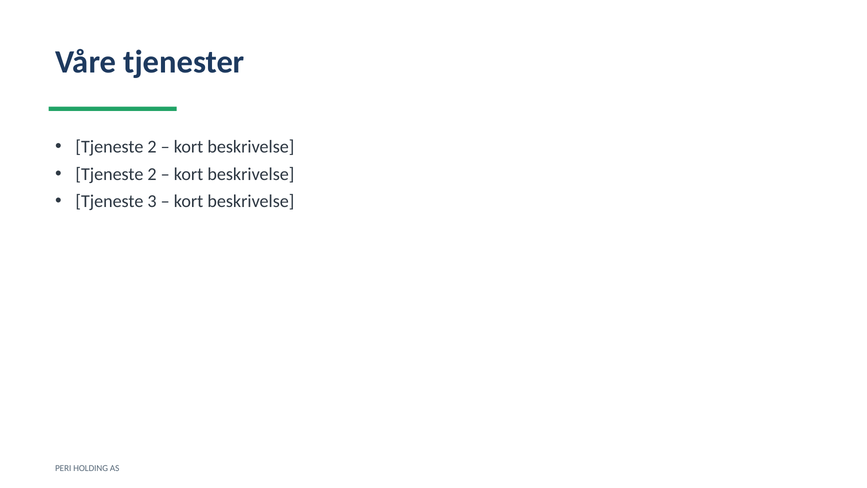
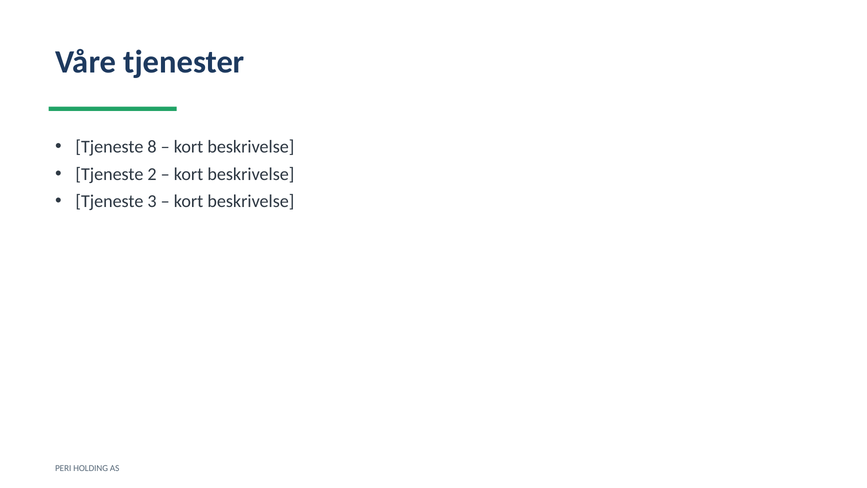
2 at (152, 147): 2 -> 8
